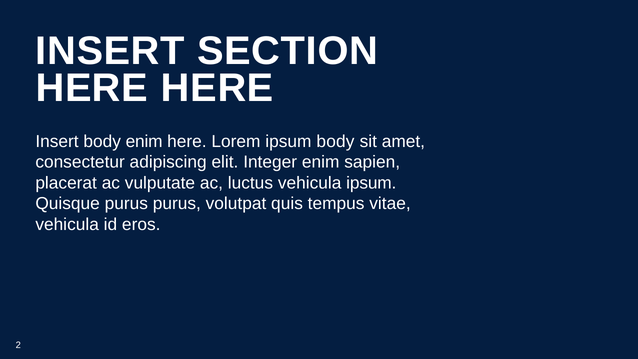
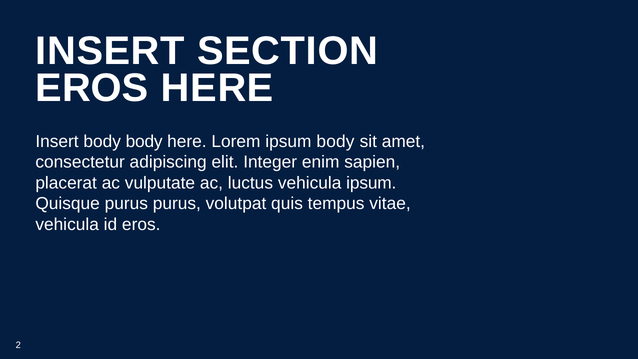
HERE at (92, 88): HERE -> EROS
body enim: enim -> body
